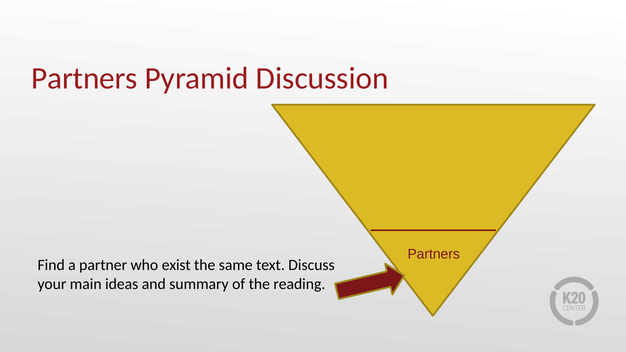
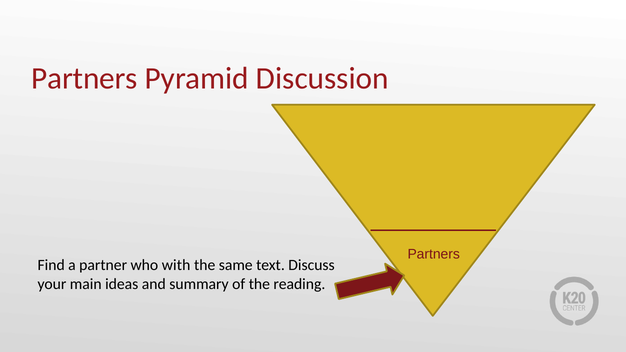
exist: exist -> with
